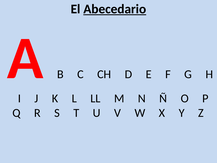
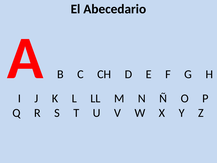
Abecedario underline: present -> none
